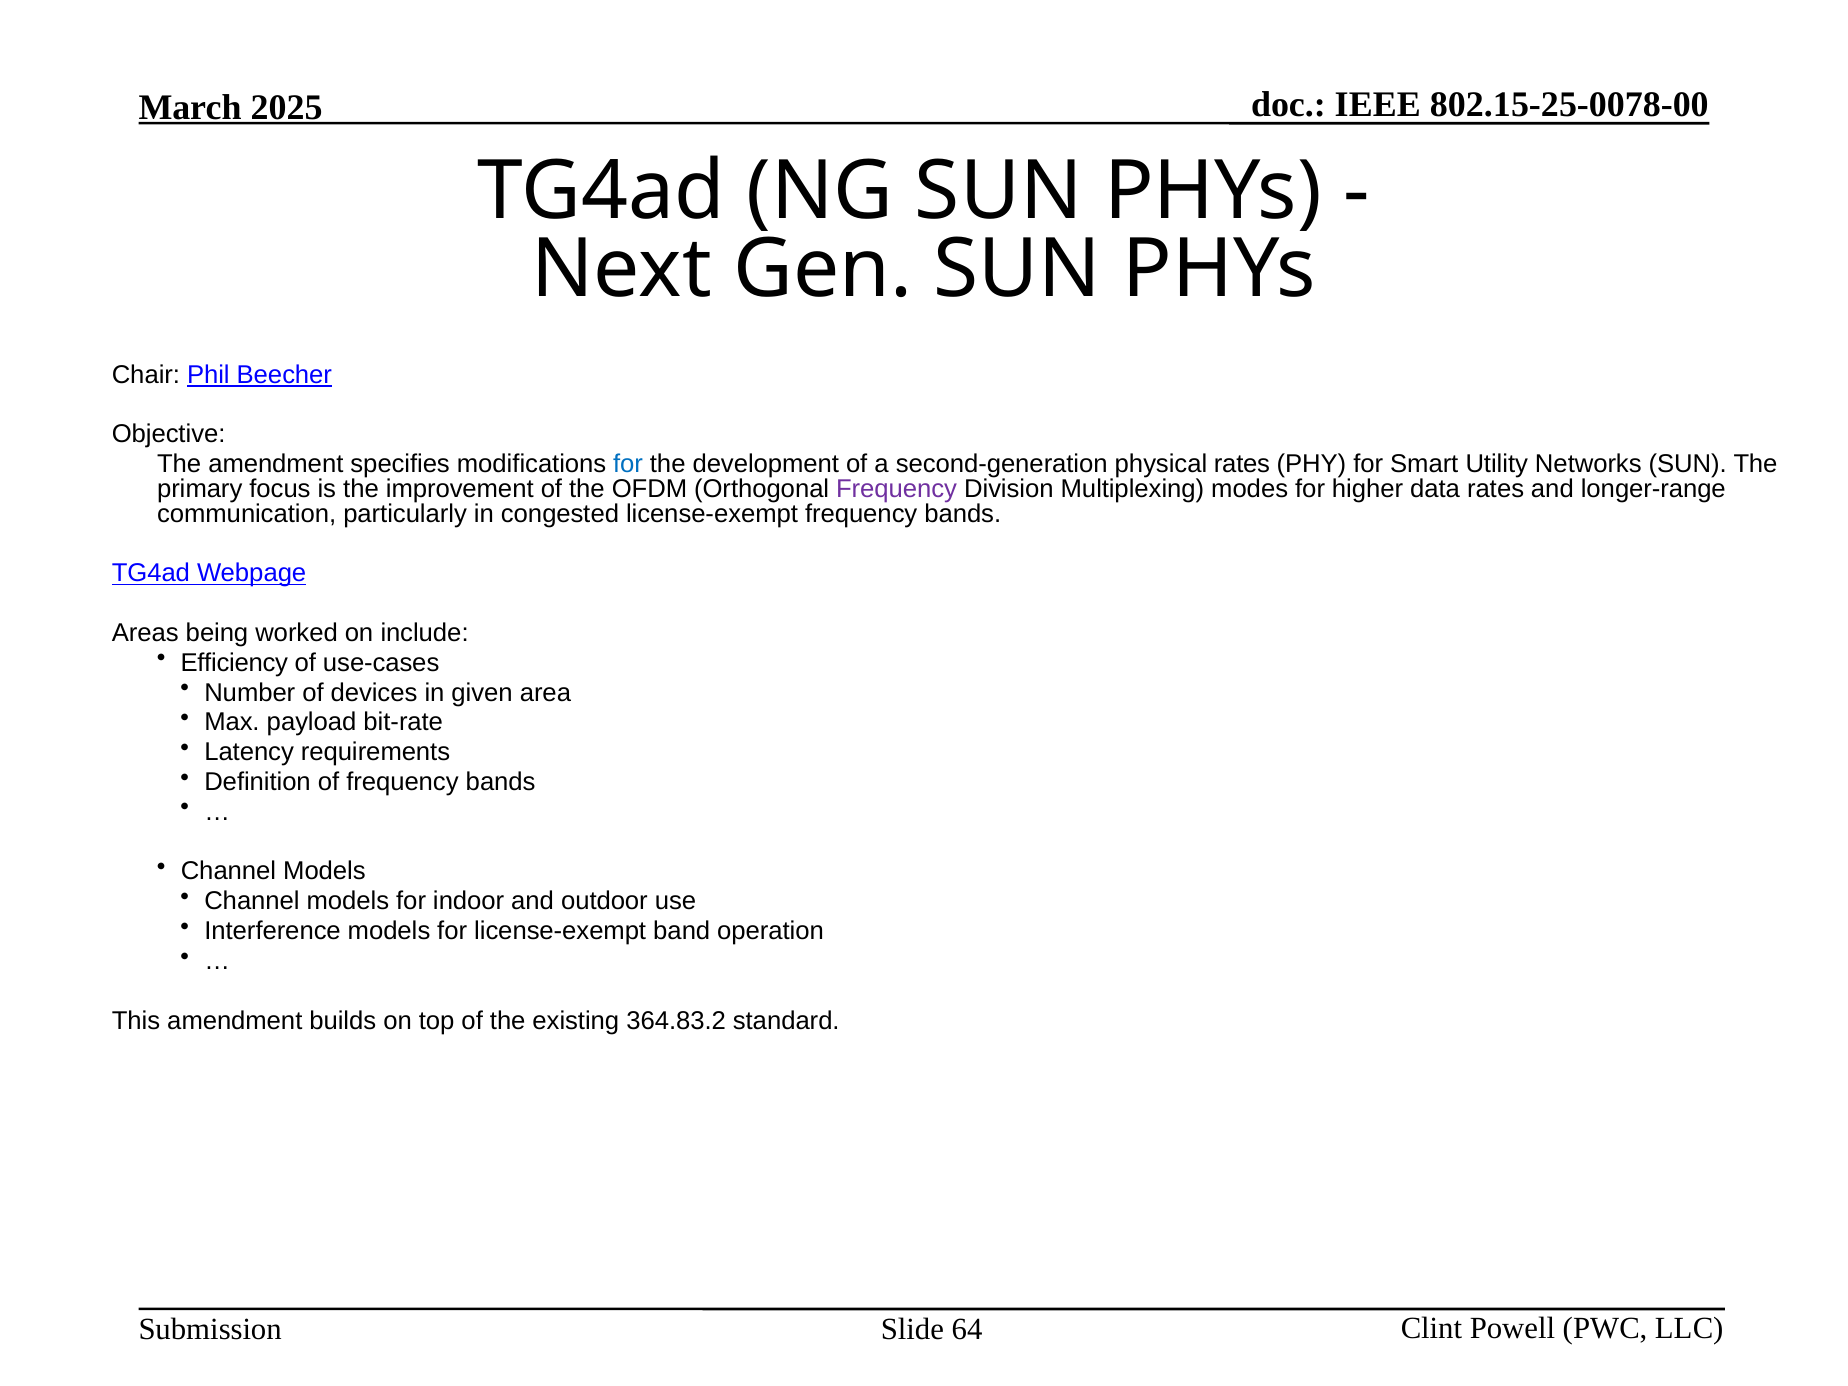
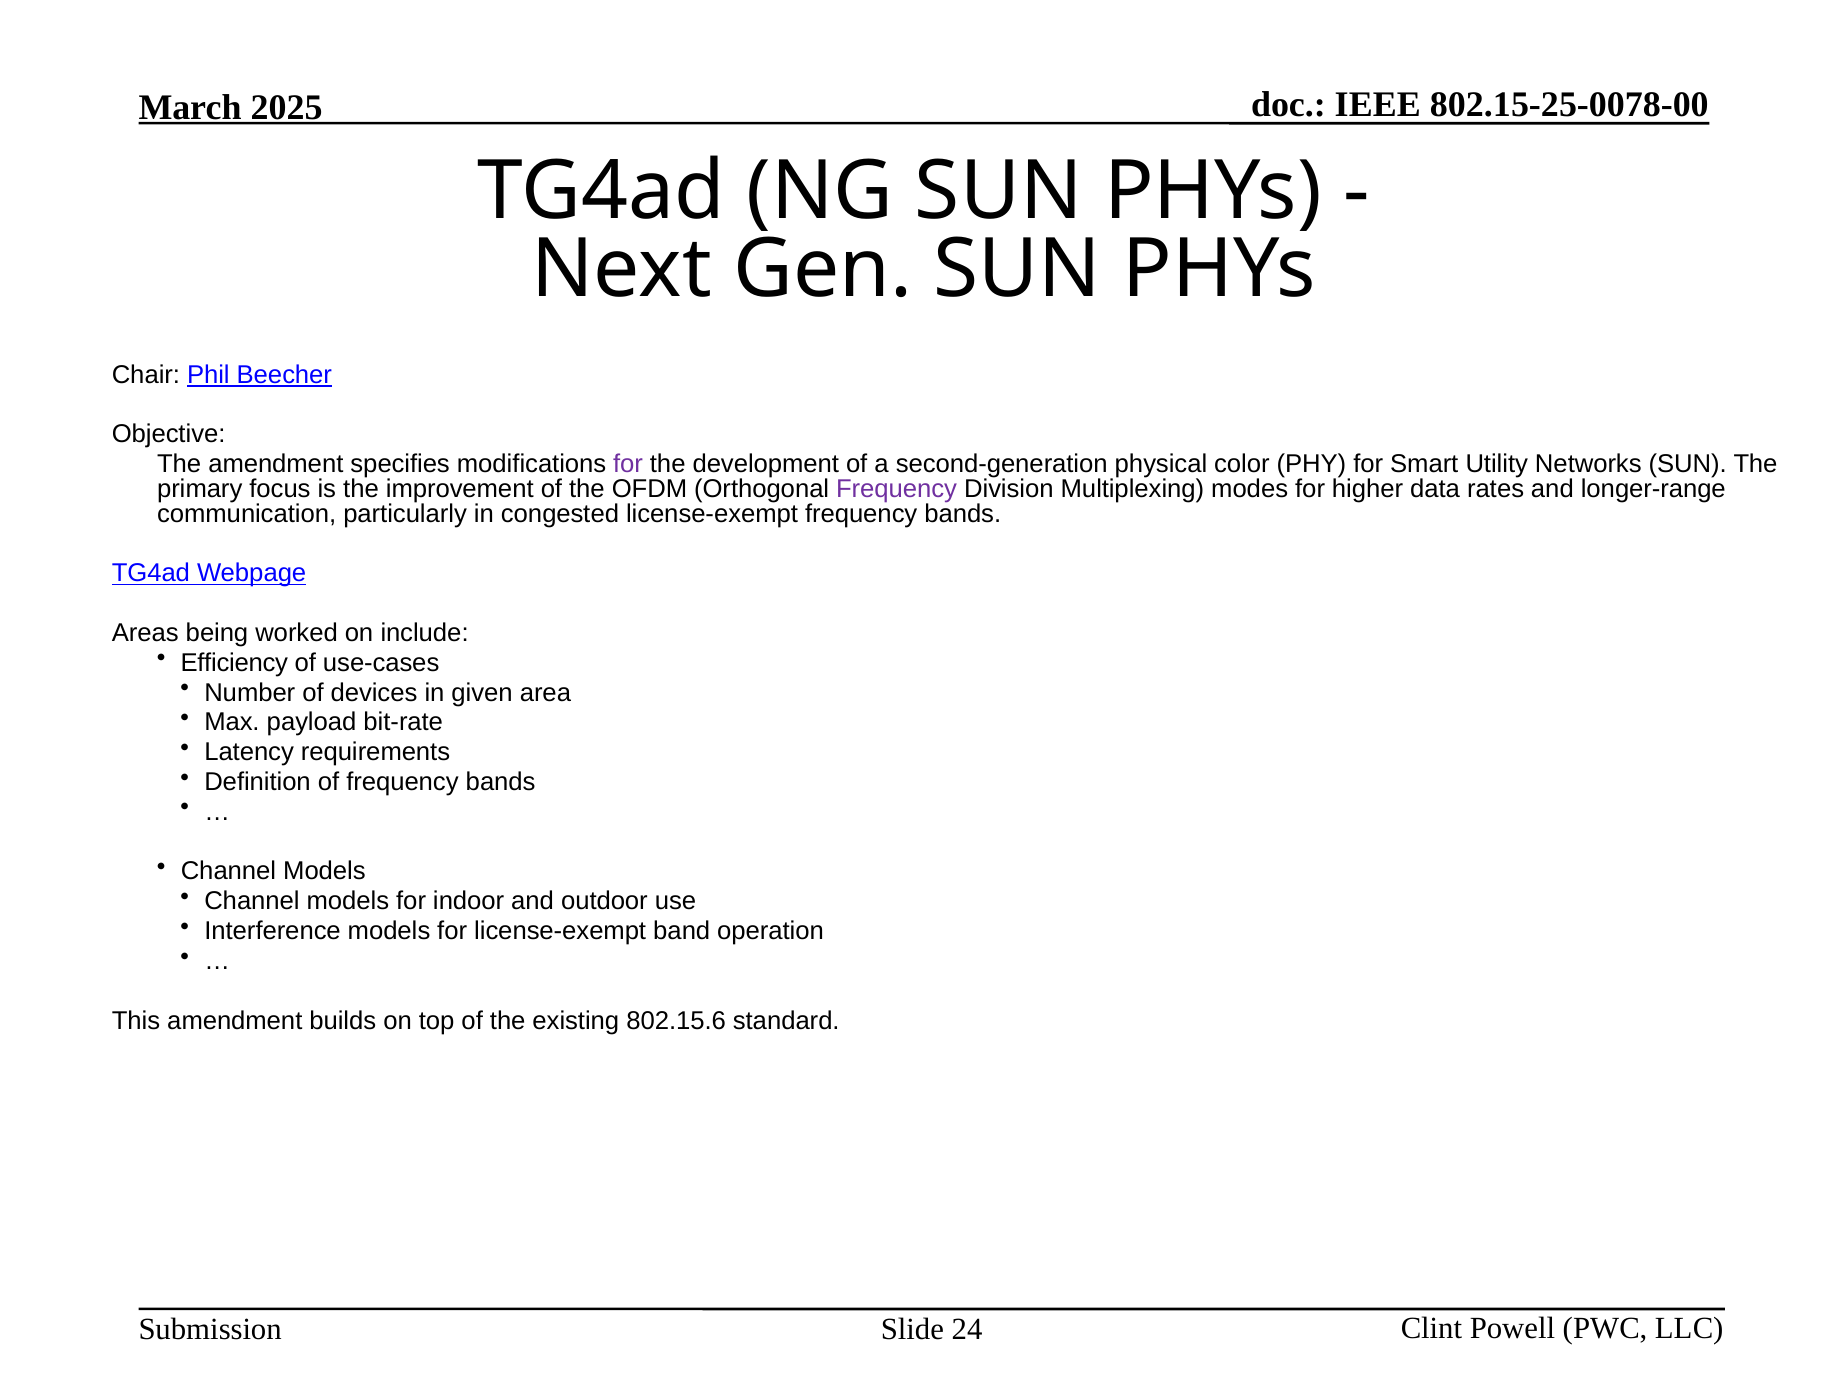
for at (628, 464) colour: blue -> purple
physical rates: rates -> color
364.83.2: 364.83.2 -> 802.15.6
64: 64 -> 24
